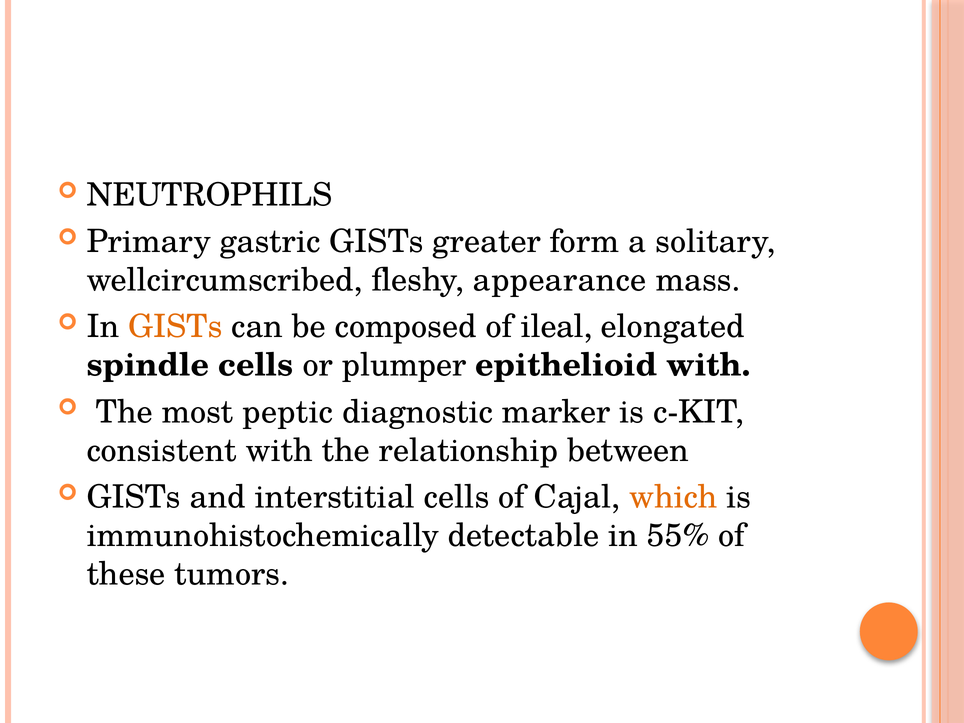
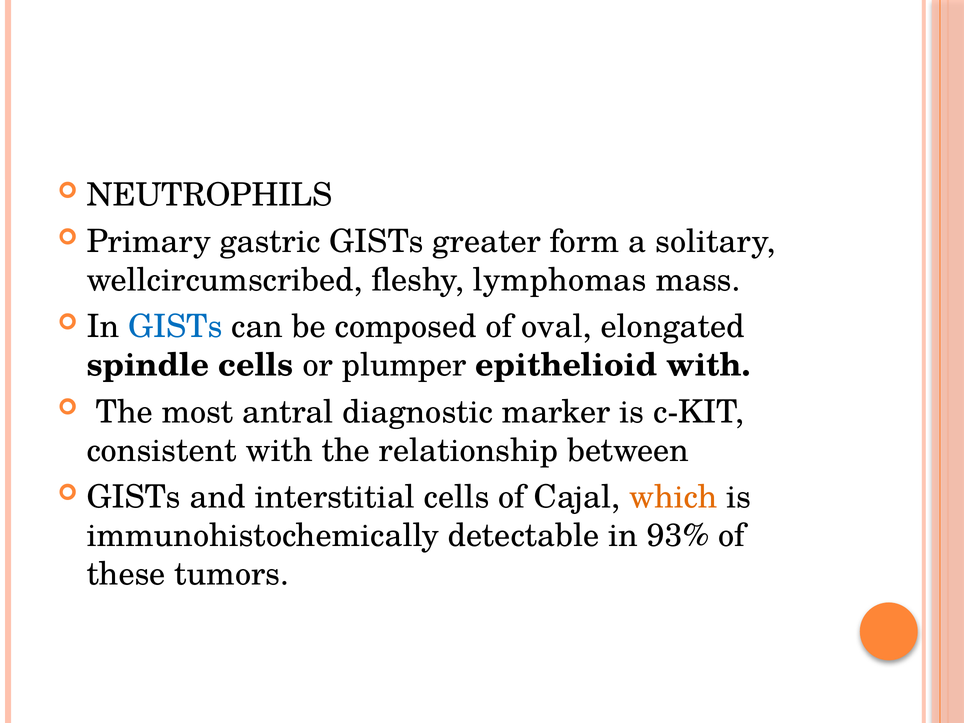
appearance: appearance -> lymphomas
GISTs at (175, 327) colour: orange -> blue
ileal: ileal -> oval
peptic: peptic -> antral
55%: 55% -> 93%
